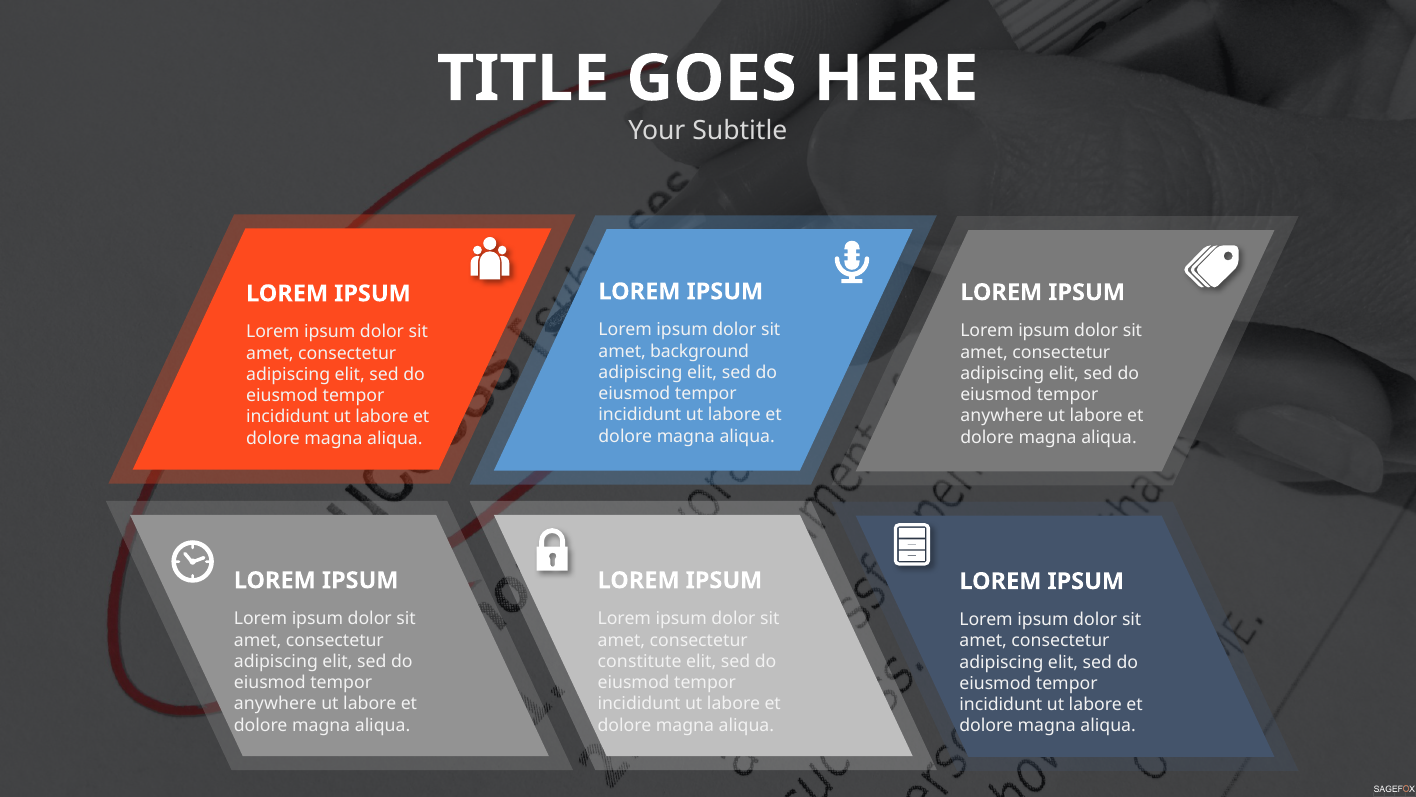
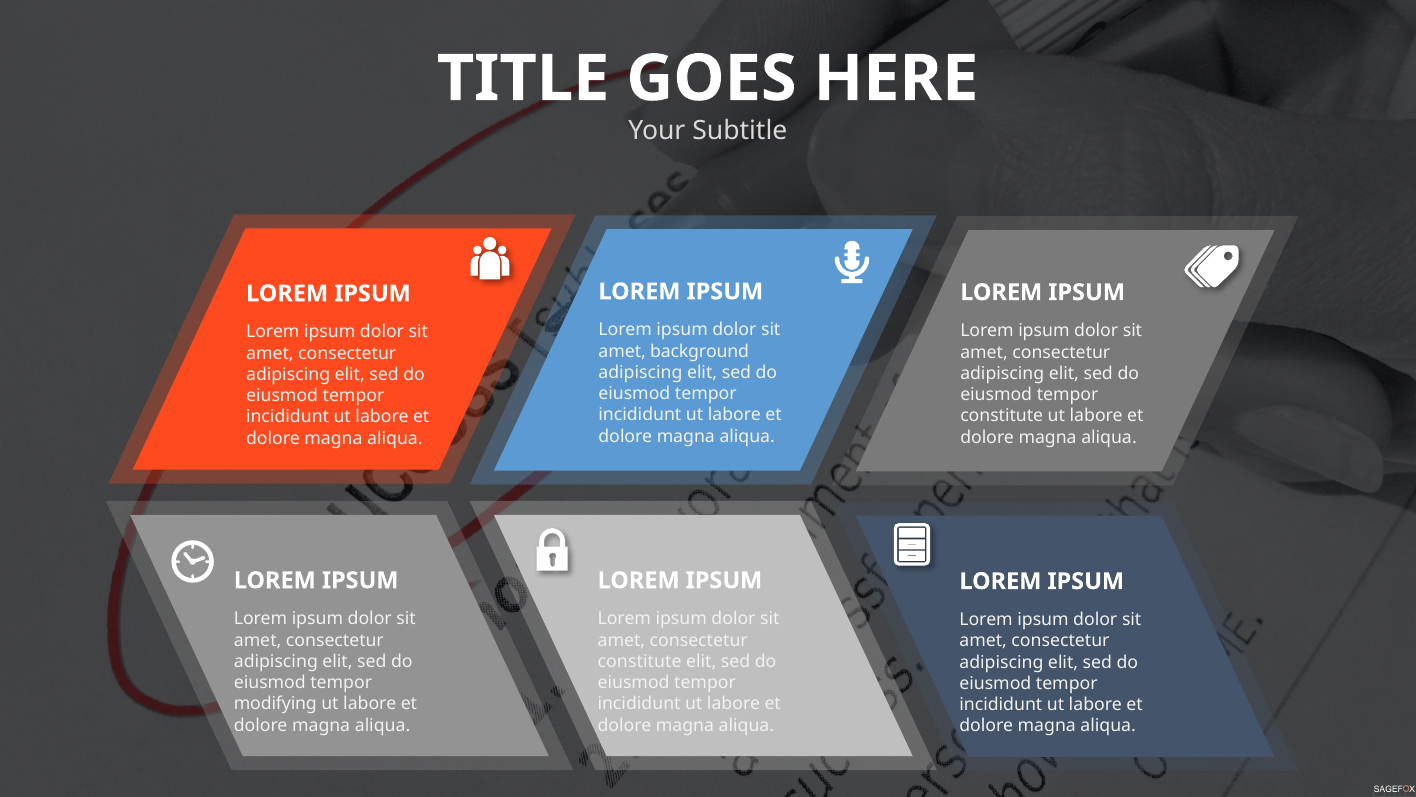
anywhere at (1002, 416): anywhere -> constitute
anywhere at (275, 704): anywhere -> modifying
